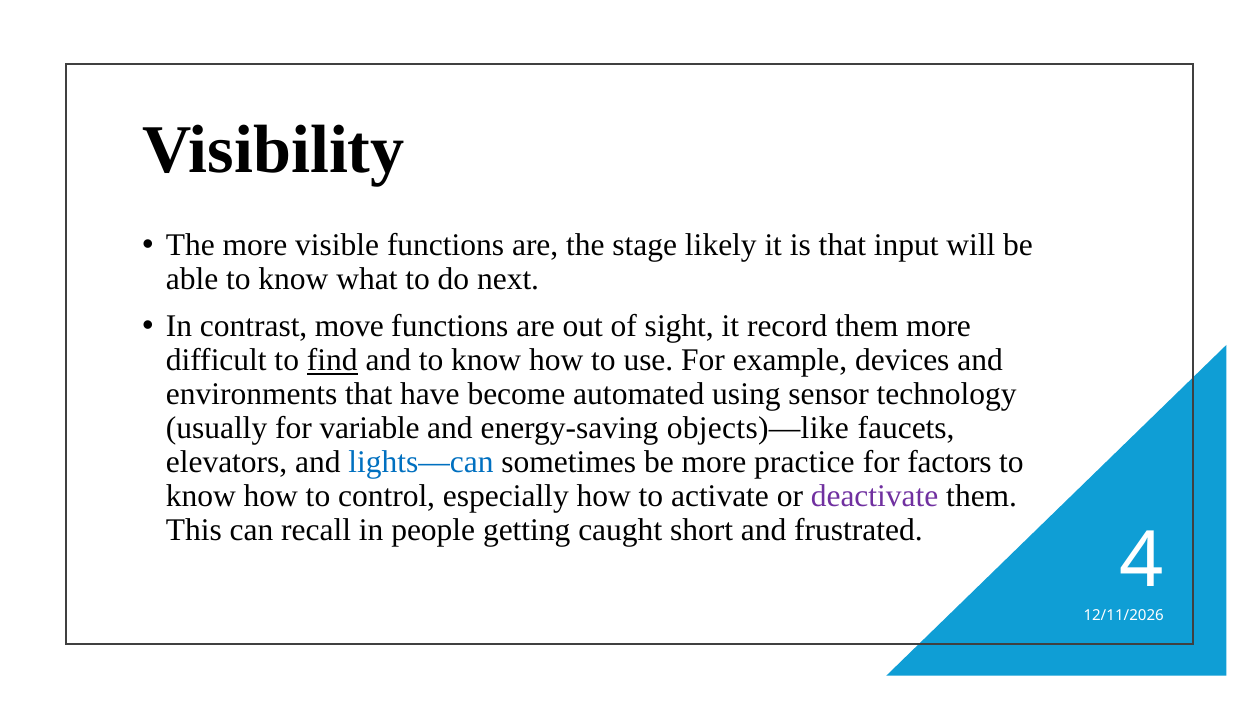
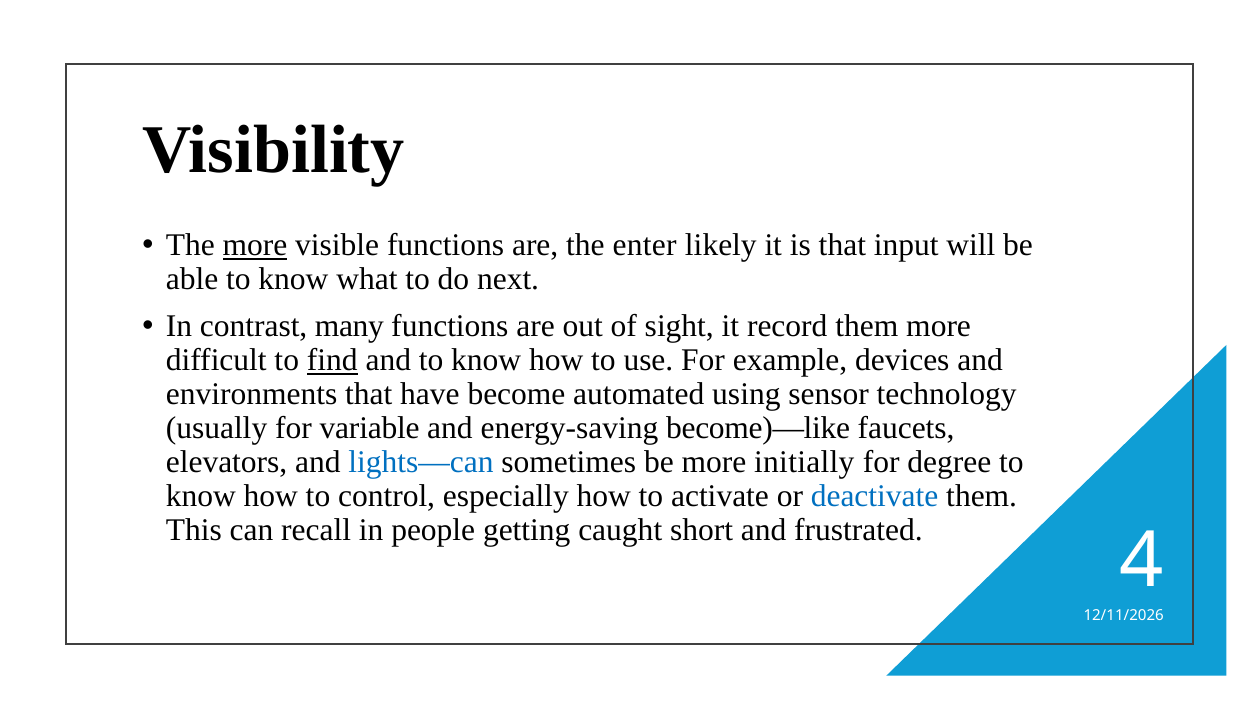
more at (255, 245) underline: none -> present
stage: stage -> enter
move: move -> many
objects)—like: objects)—like -> become)—like
practice: practice -> initially
factors: factors -> degree
deactivate colour: purple -> blue
